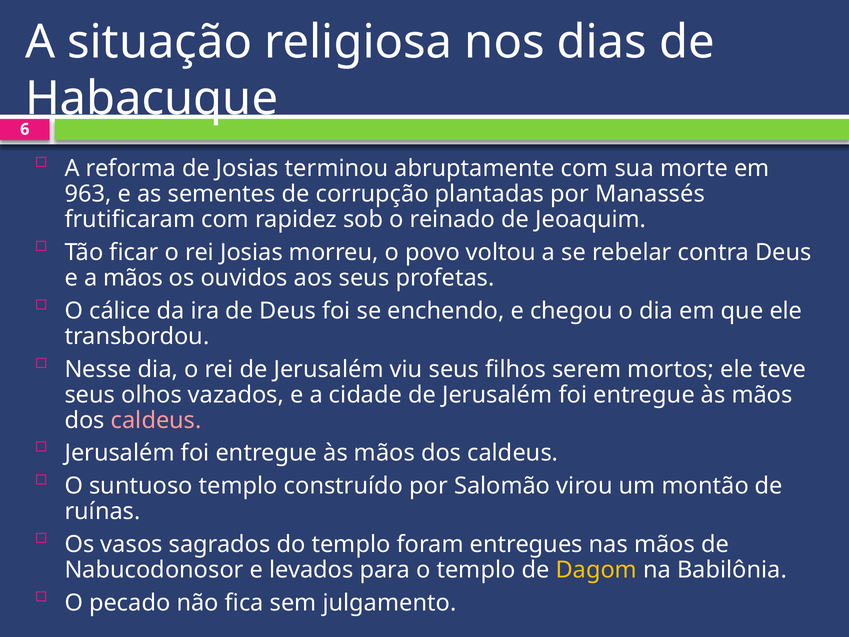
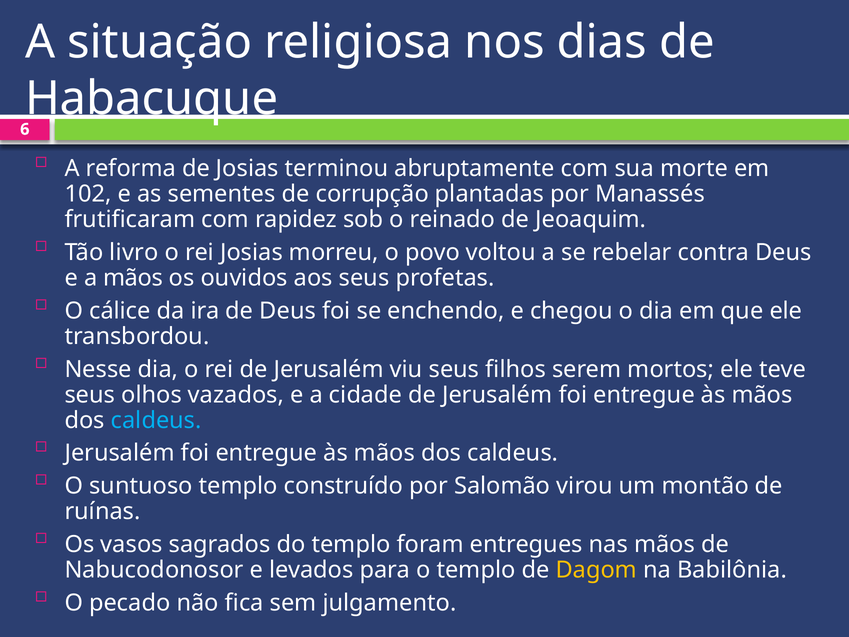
963: 963 -> 102
ficar: ficar -> livro
caldeus at (156, 420) colour: pink -> light blue
